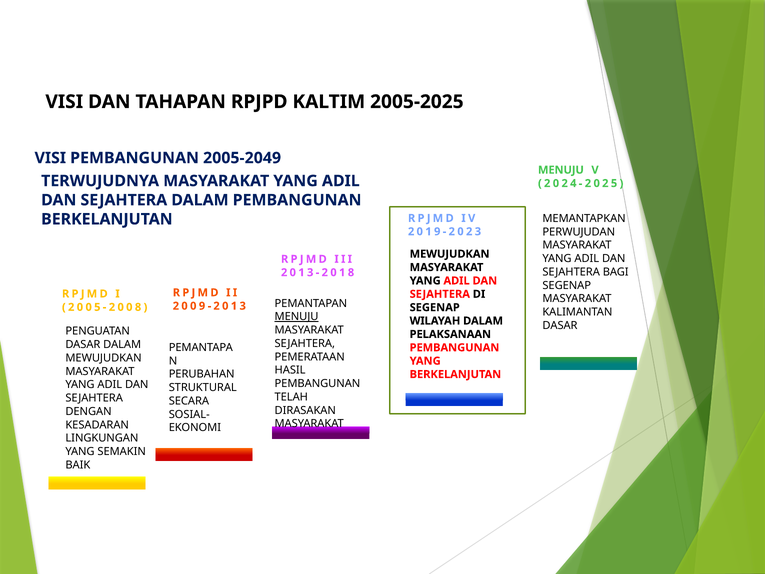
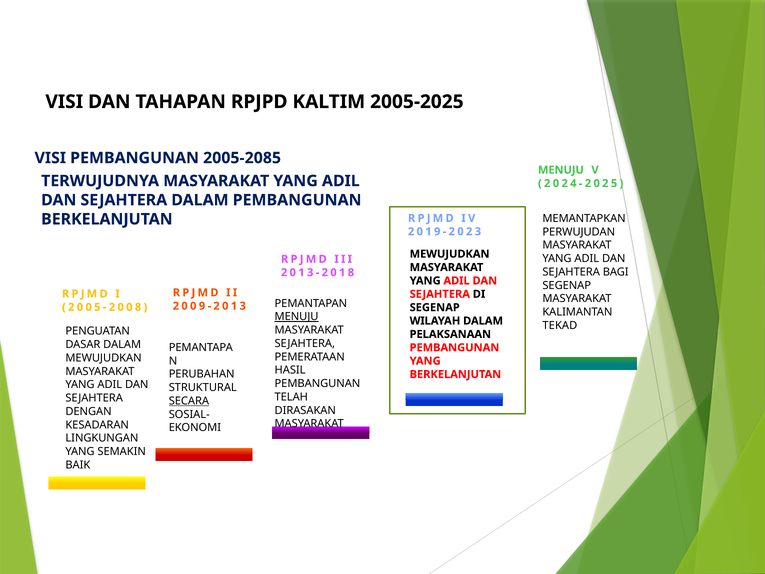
2005-2049: 2005-2049 -> 2005-2085
DASAR at (560, 325): DASAR -> TEKAD
SECARA underline: none -> present
